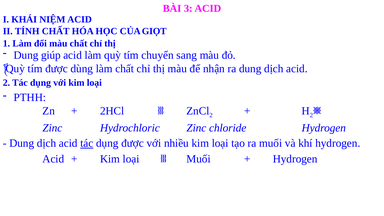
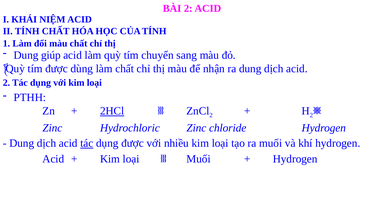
BÀI 3: 3 -> 2
CỦA GIỌT: GIỌT -> TÍNH
2HCl underline: none -> present
